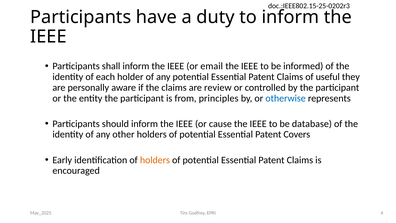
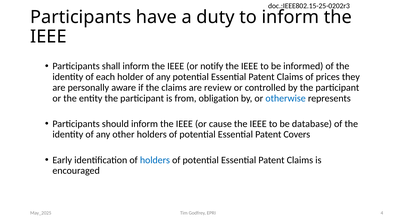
email: email -> notify
useful: useful -> prices
principles: principles -> obligation
holders at (155, 160) colour: orange -> blue
